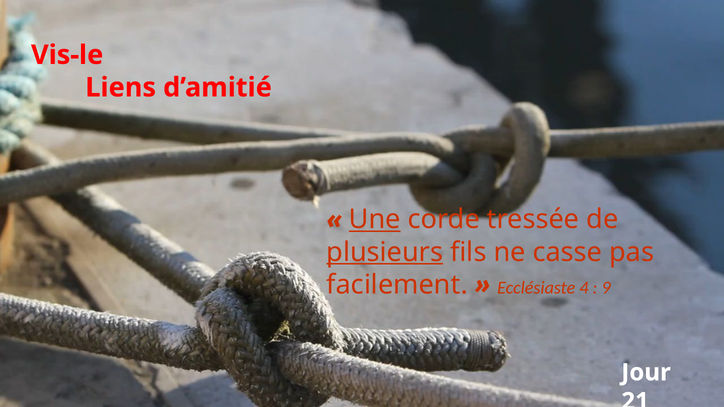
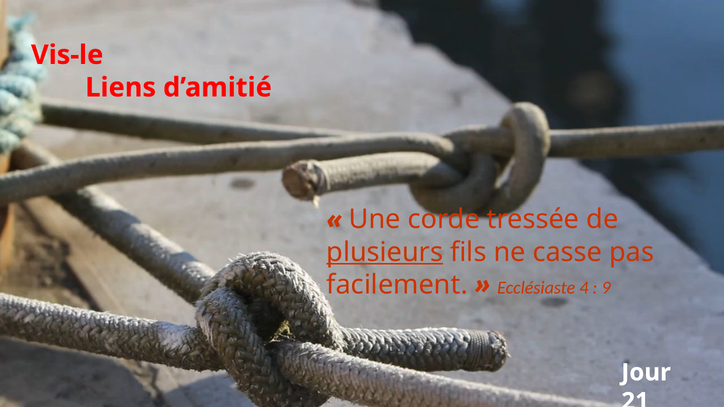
Une underline: present -> none
